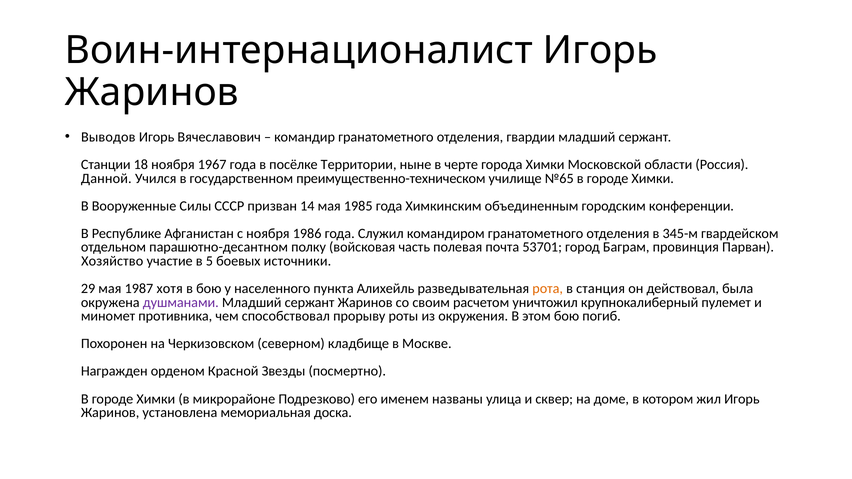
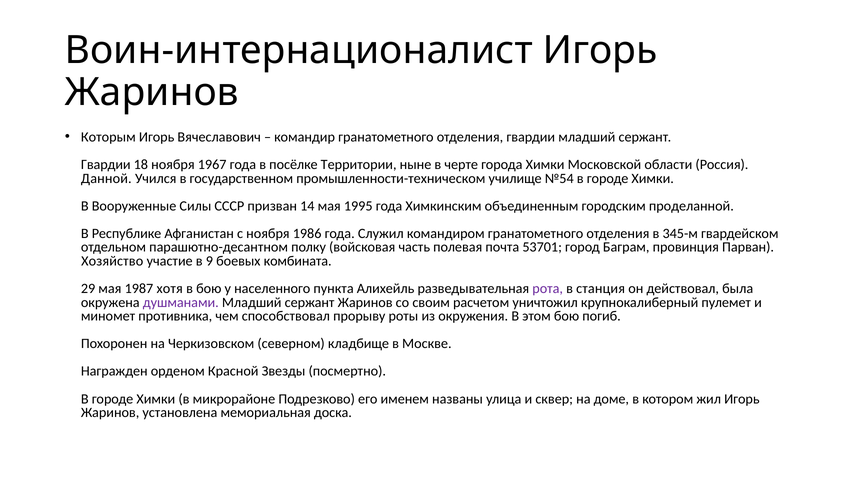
Выводов: Выводов -> Которым
Станции at (106, 165): Станции -> Гвардии
преимущественно-техническом: преимущественно-техническом -> промышленности-техническом
№65: №65 -> №54
1985: 1985 -> 1995
конференции: конференции -> проделанной
5: 5 -> 9
источники: источники -> комбината
рота colour: orange -> purple
